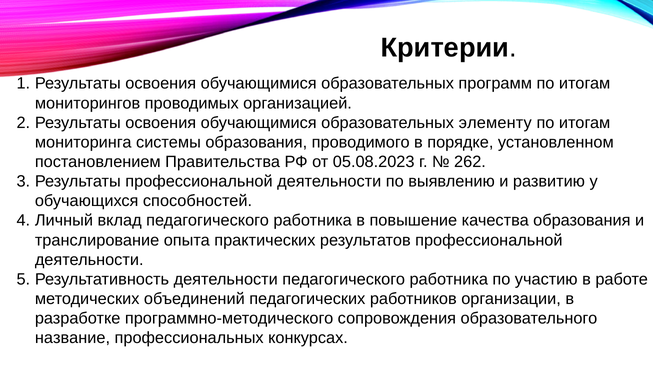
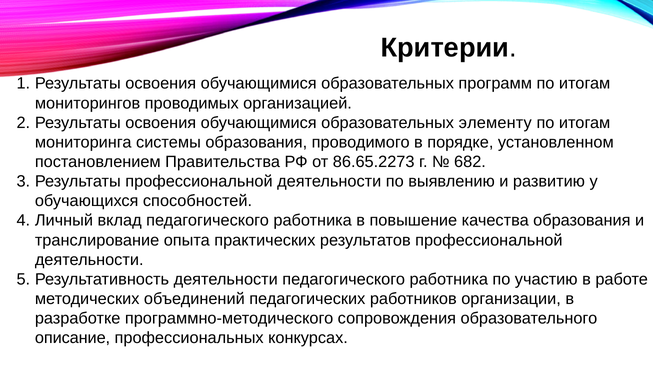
05.08.2023: 05.08.2023 -> 86.65.2273
262: 262 -> 682
название: название -> описание
